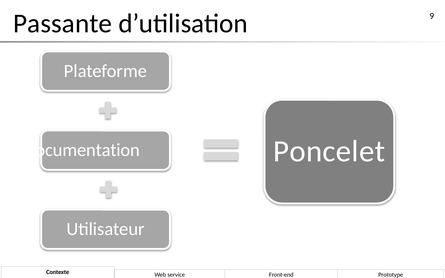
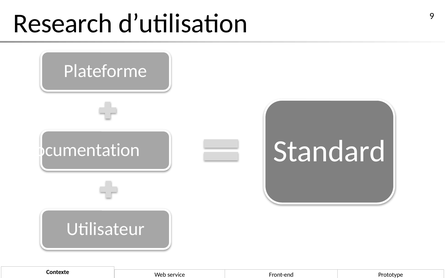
Passante: Passante -> Research
Poncelet: Poncelet -> Standard
